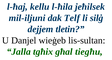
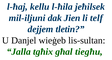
Telf: Telf -> Jien
silġ: silġ -> telf
